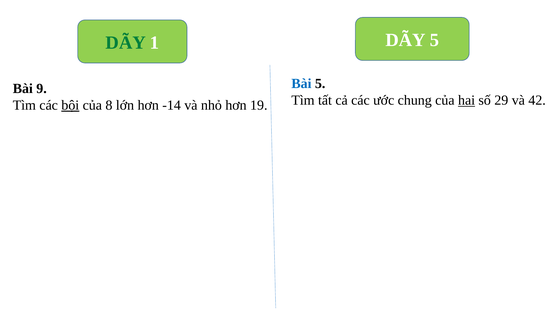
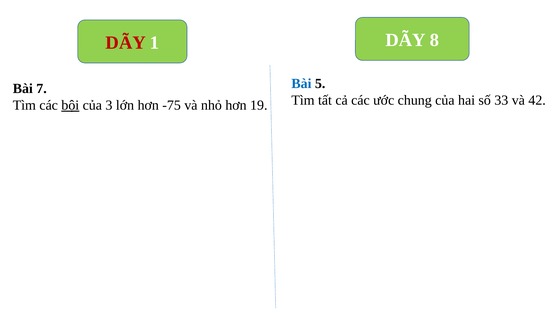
DÃY at (126, 43) colour: green -> red
DÃY 5: 5 -> 8
9: 9 -> 7
hai underline: present -> none
29: 29 -> 33
8: 8 -> 3
-14: -14 -> -75
